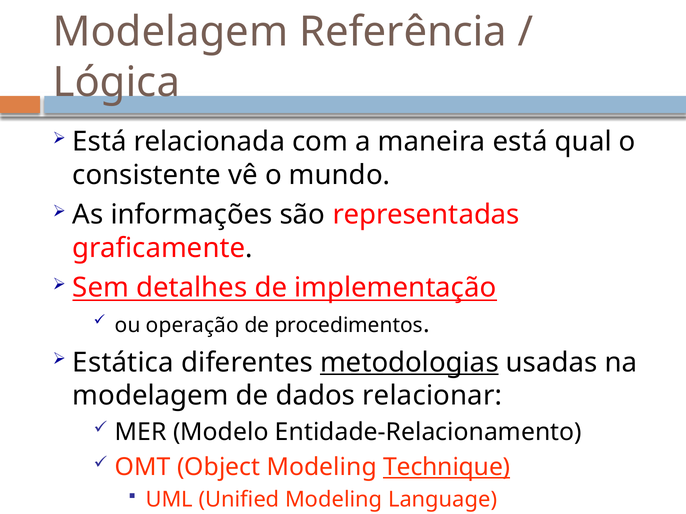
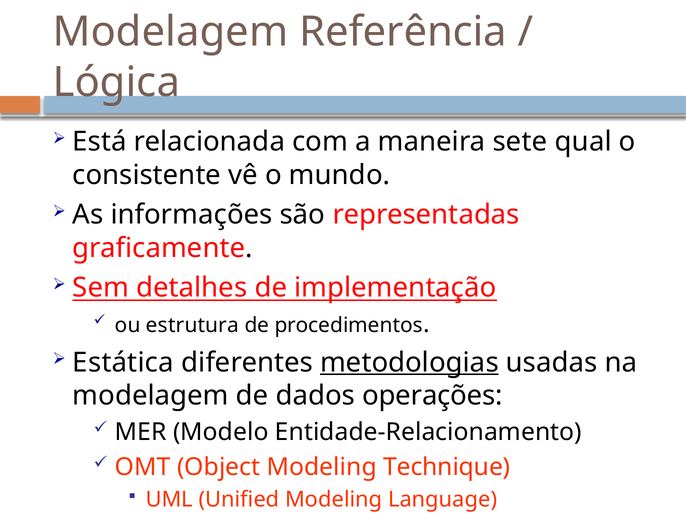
maneira está: está -> sete
operação: operação -> estrutura
relacionar: relacionar -> operações
Technique underline: present -> none
